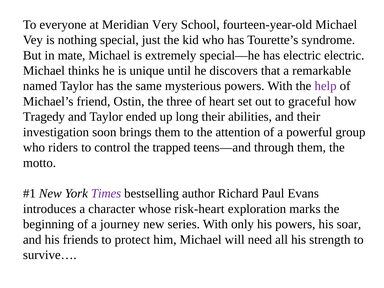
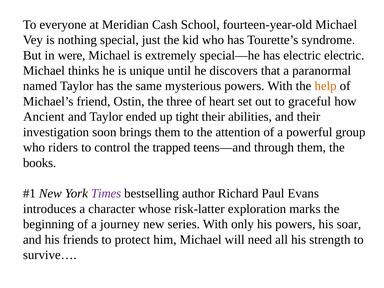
Very: Very -> Cash
mate: mate -> were
remarkable: remarkable -> paranormal
help colour: purple -> orange
Tragedy: Tragedy -> Ancient
long: long -> tight
motto: motto -> books
risk-heart: risk-heart -> risk-latter
